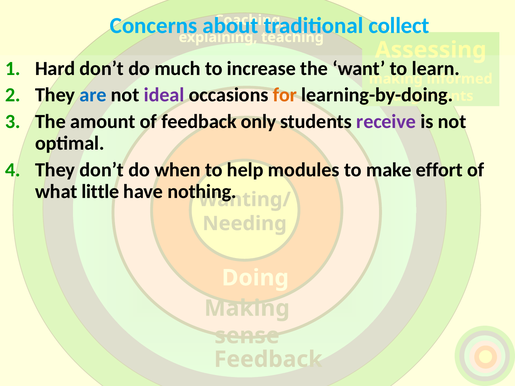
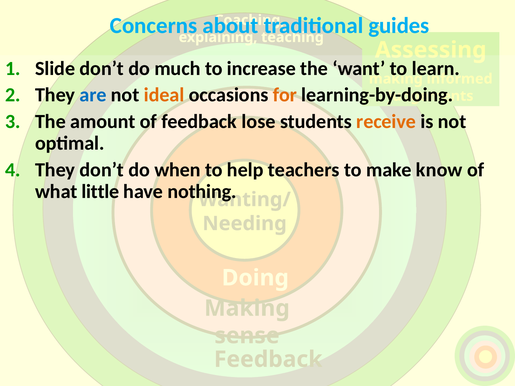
collect: collect -> guides
Hard: Hard -> Slide
ideal colour: purple -> orange
only: only -> lose
receive colour: purple -> orange
modules: modules -> teachers
effort: effort -> know
